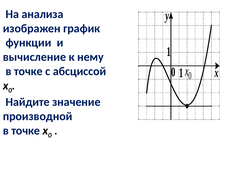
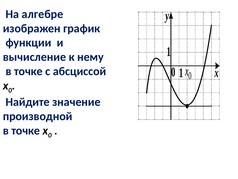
анализа: анализа -> алгебре
